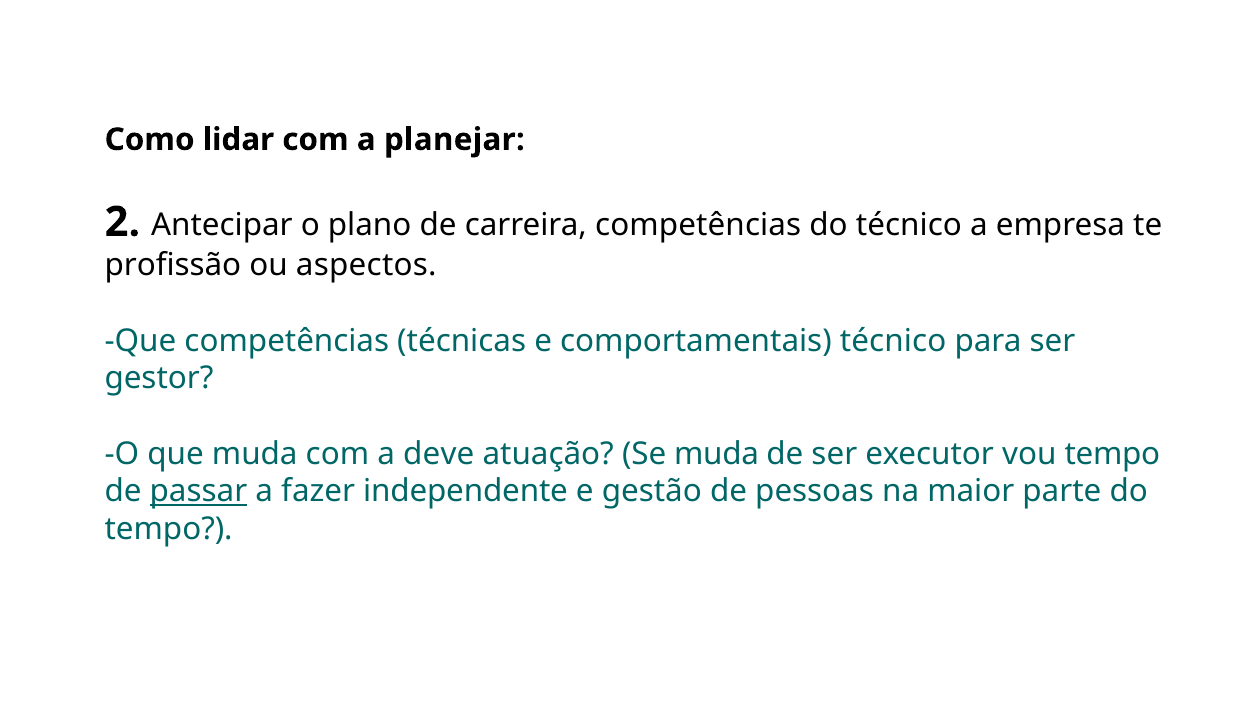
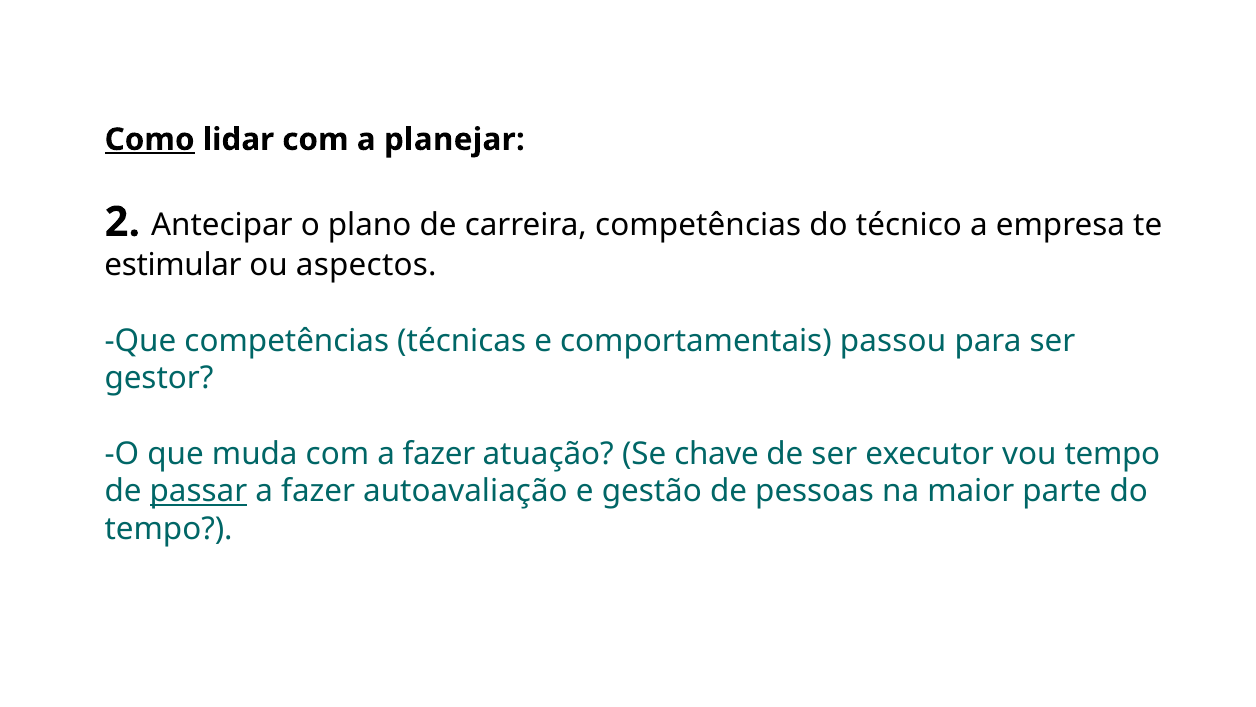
Como underline: none -> present
profissão: profissão -> estimular
comportamentais técnico: técnico -> passou
com a deve: deve -> fazer
Se muda: muda -> chave
independente: independente -> autoavaliação
